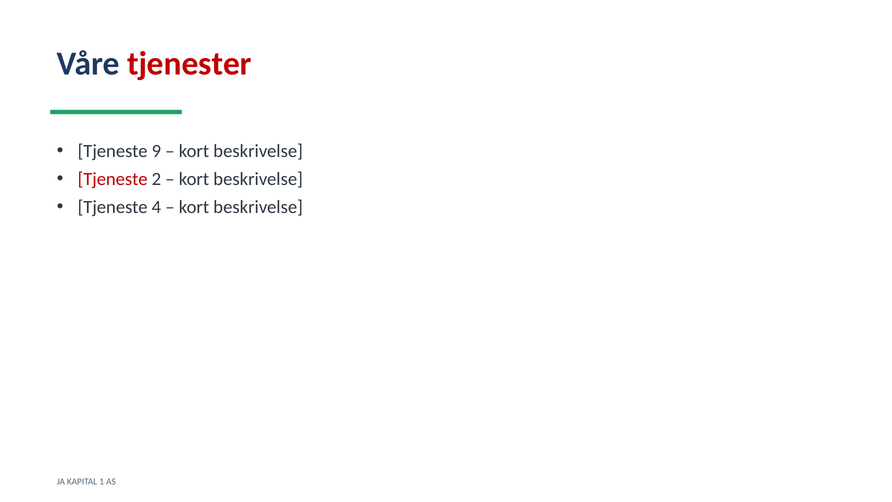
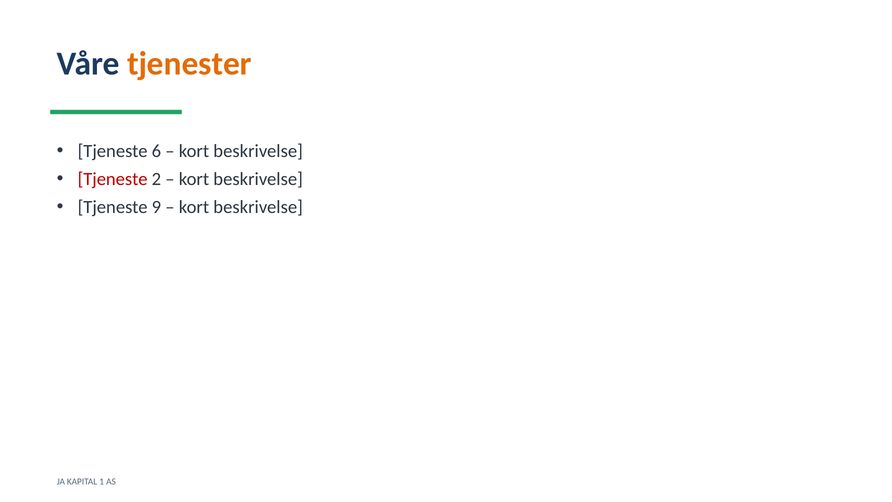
tjenester colour: red -> orange
9: 9 -> 6
4: 4 -> 9
